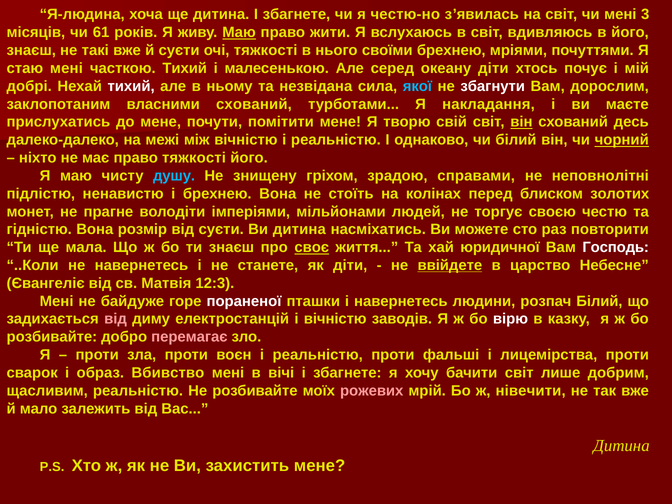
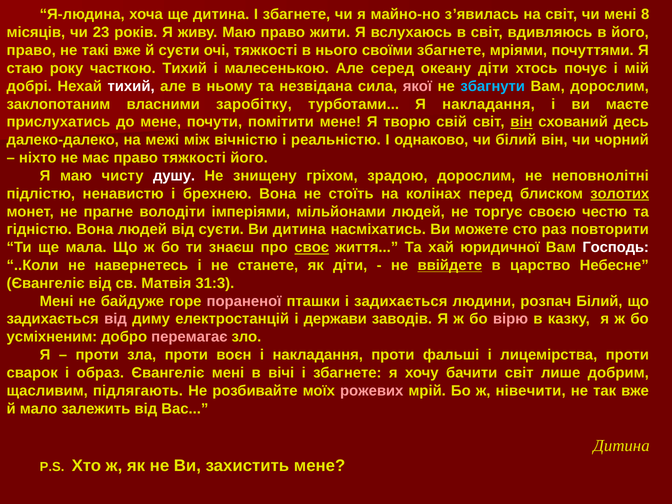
честю-но: честю-но -> майно-но
3: 3 -> 8
61: 61 -> 23
Маю at (239, 32) underline: present -> none
знаєш at (31, 50): знаєш -> право
своїми брехнею: брехнею -> збагнете
стаю мені: мені -> року
якої colour: light blue -> pink
збагнути colour: white -> light blue
власними схований: схований -> заробітку
чорний underline: present -> none
душу colour: light blue -> white
зрадою справами: справами -> дорослим
золотих underline: none -> present
Вона розмір: розмір -> людей
12:3: 12:3 -> 31:3
пораненої colour: white -> pink
і навернетесь: навернетесь -> задихається
і вічністю: вічністю -> держави
вірю colour: white -> pink
розбивайте at (52, 337): розбивайте -> усміхненим
воєн і реальністю: реальністю -> накладання
образ Вбивство: Вбивство -> Євангеліє
щасливим реальністю: реальністю -> підлягають
